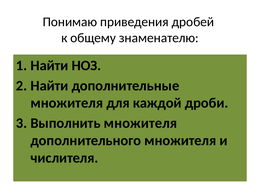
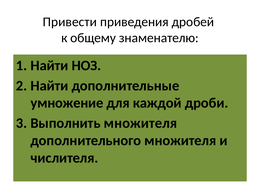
Понимаю: Понимаю -> Привести
множителя at (67, 103): множителя -> умножение
